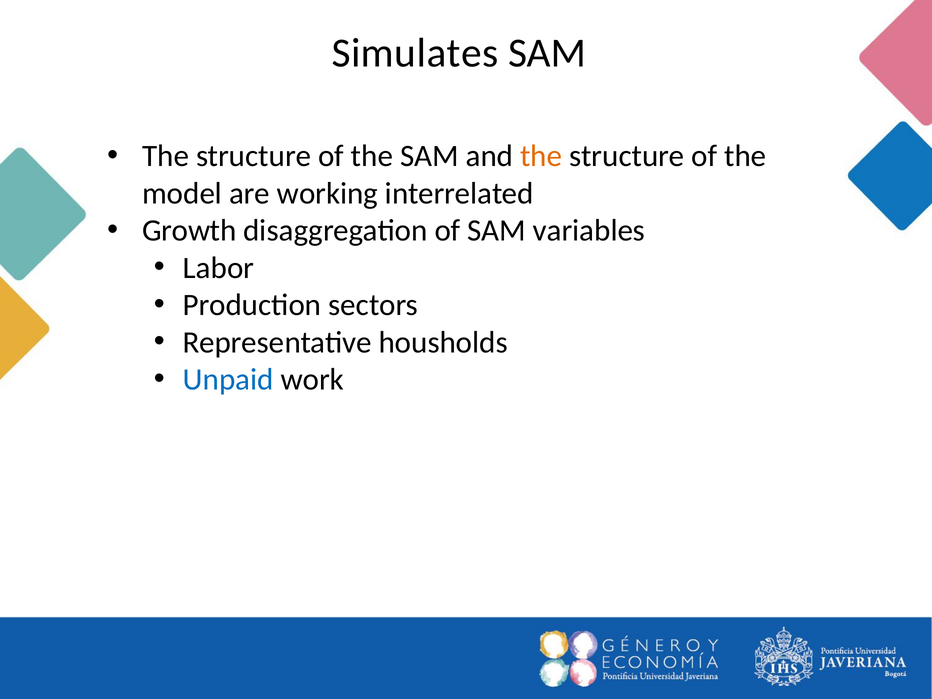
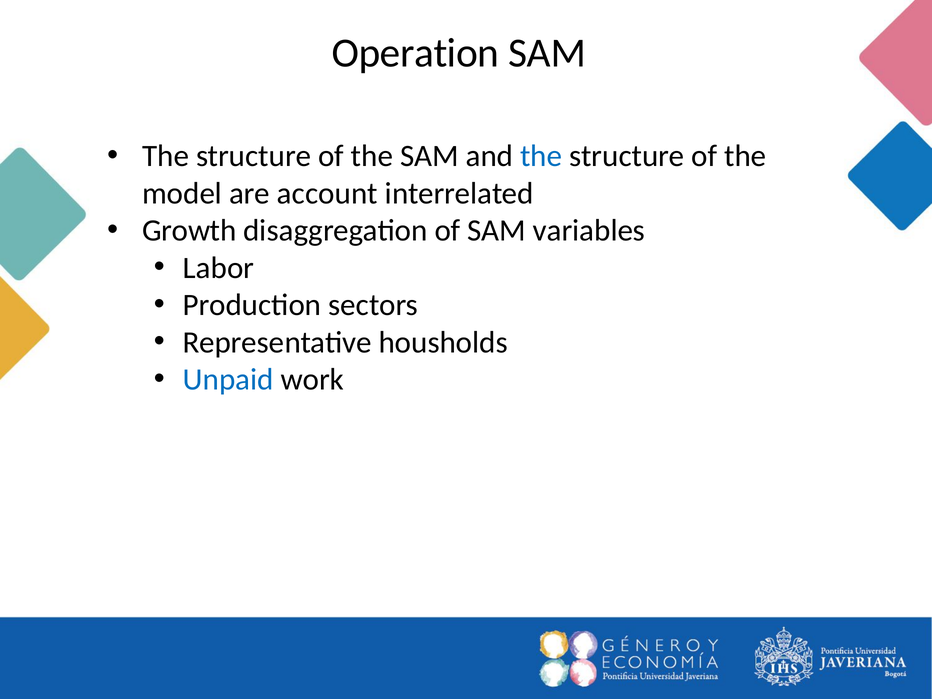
Simulates: Simulates -> Operation
the at (541, 156) colour: orange -> blue
working: working -> account
